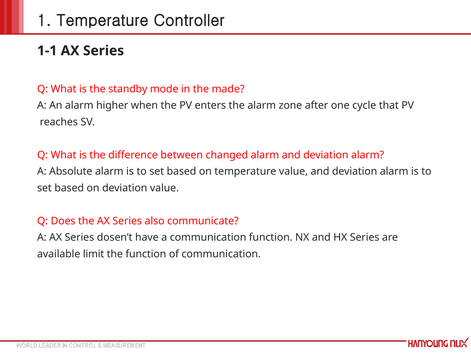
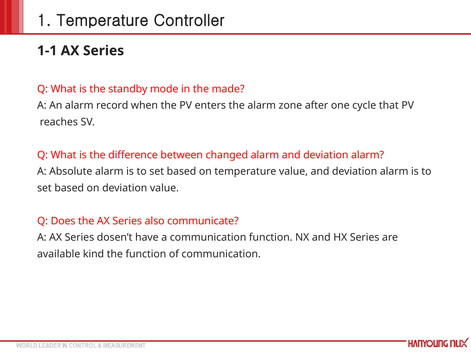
higher: higher -> record
limit: limit -> kind
